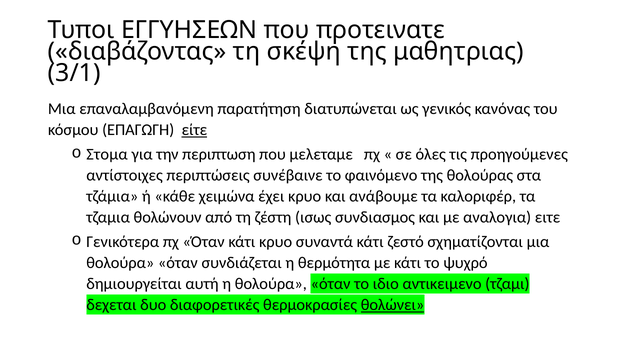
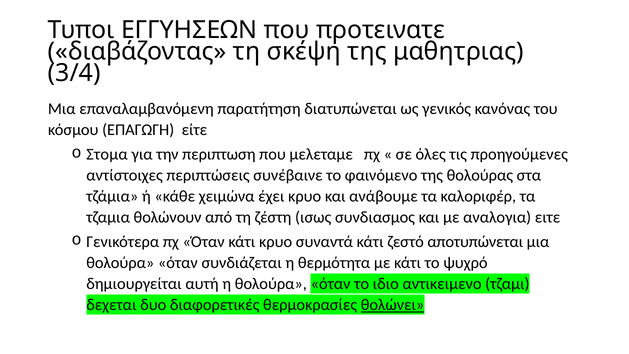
3/1: 3/1 -> 3/4
είτε underline: present -> none
σχηματίζονται: σχηματίζονται -> αποτυπώνεται
